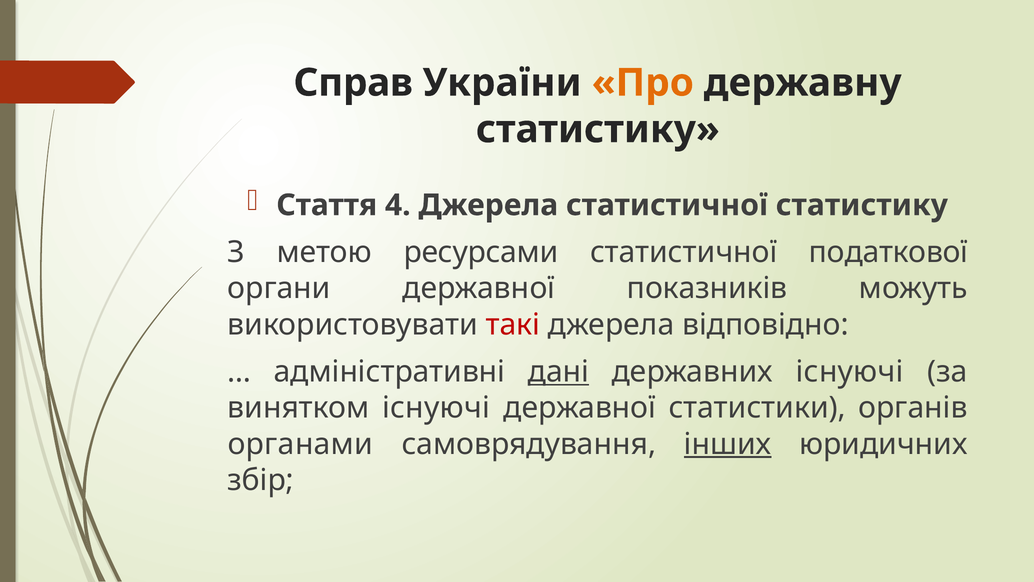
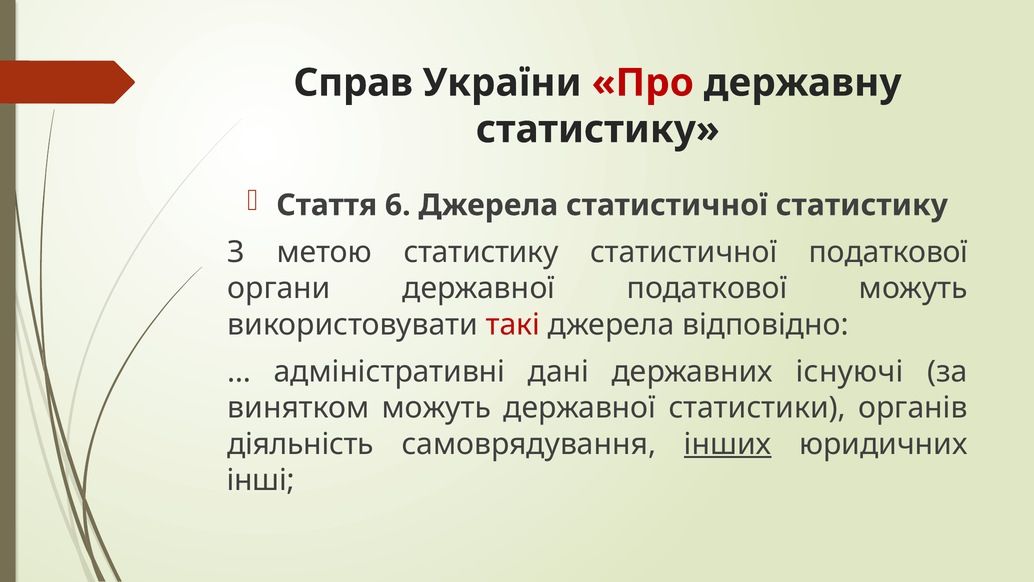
Про colour: orange -> red
4: 4 -> 6
метою ресурсами: ресурсами -> статистику
державної показників: показників -> податкової
дані underline: present -> none
винятком існуючі: існуючі -> можуть
органами: органами -> діяльність
збір: збір -> інші
